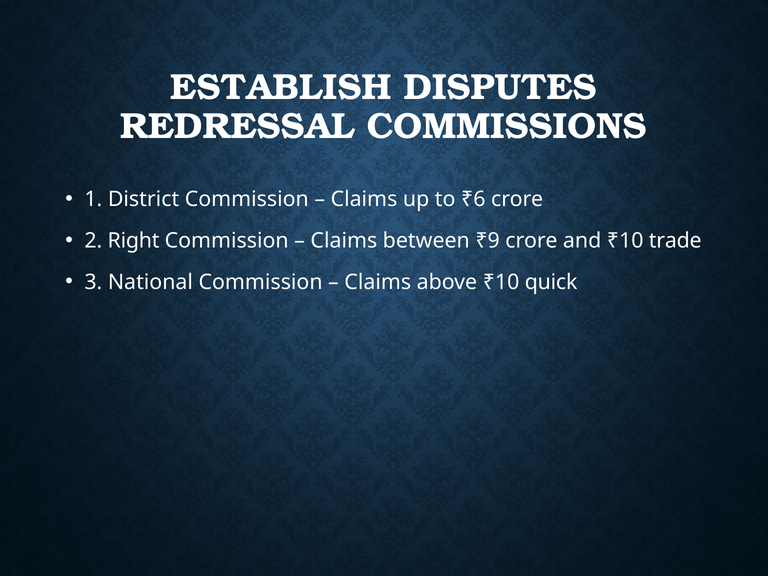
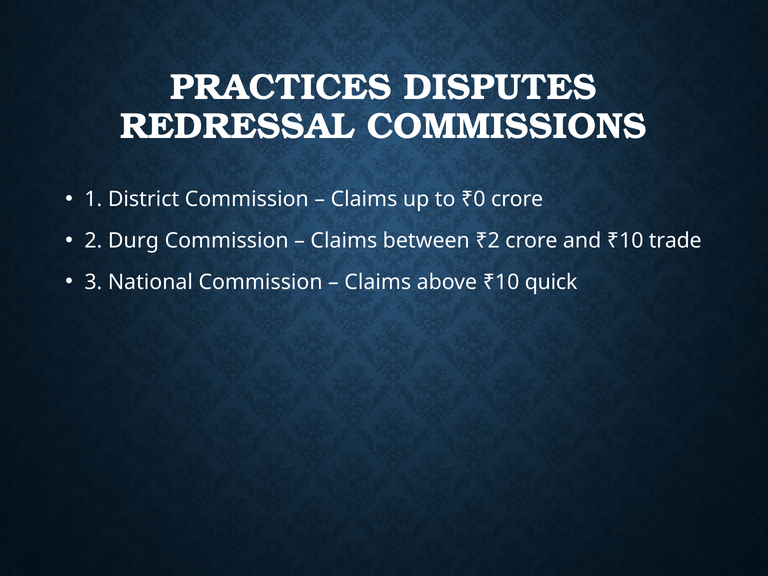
ESTABLISH: ESTABLISH -> PRACTICES
₹6: ₹6 -> ₹0
Right: Right -> Durg
₹9: ₹9 -> ₹2
